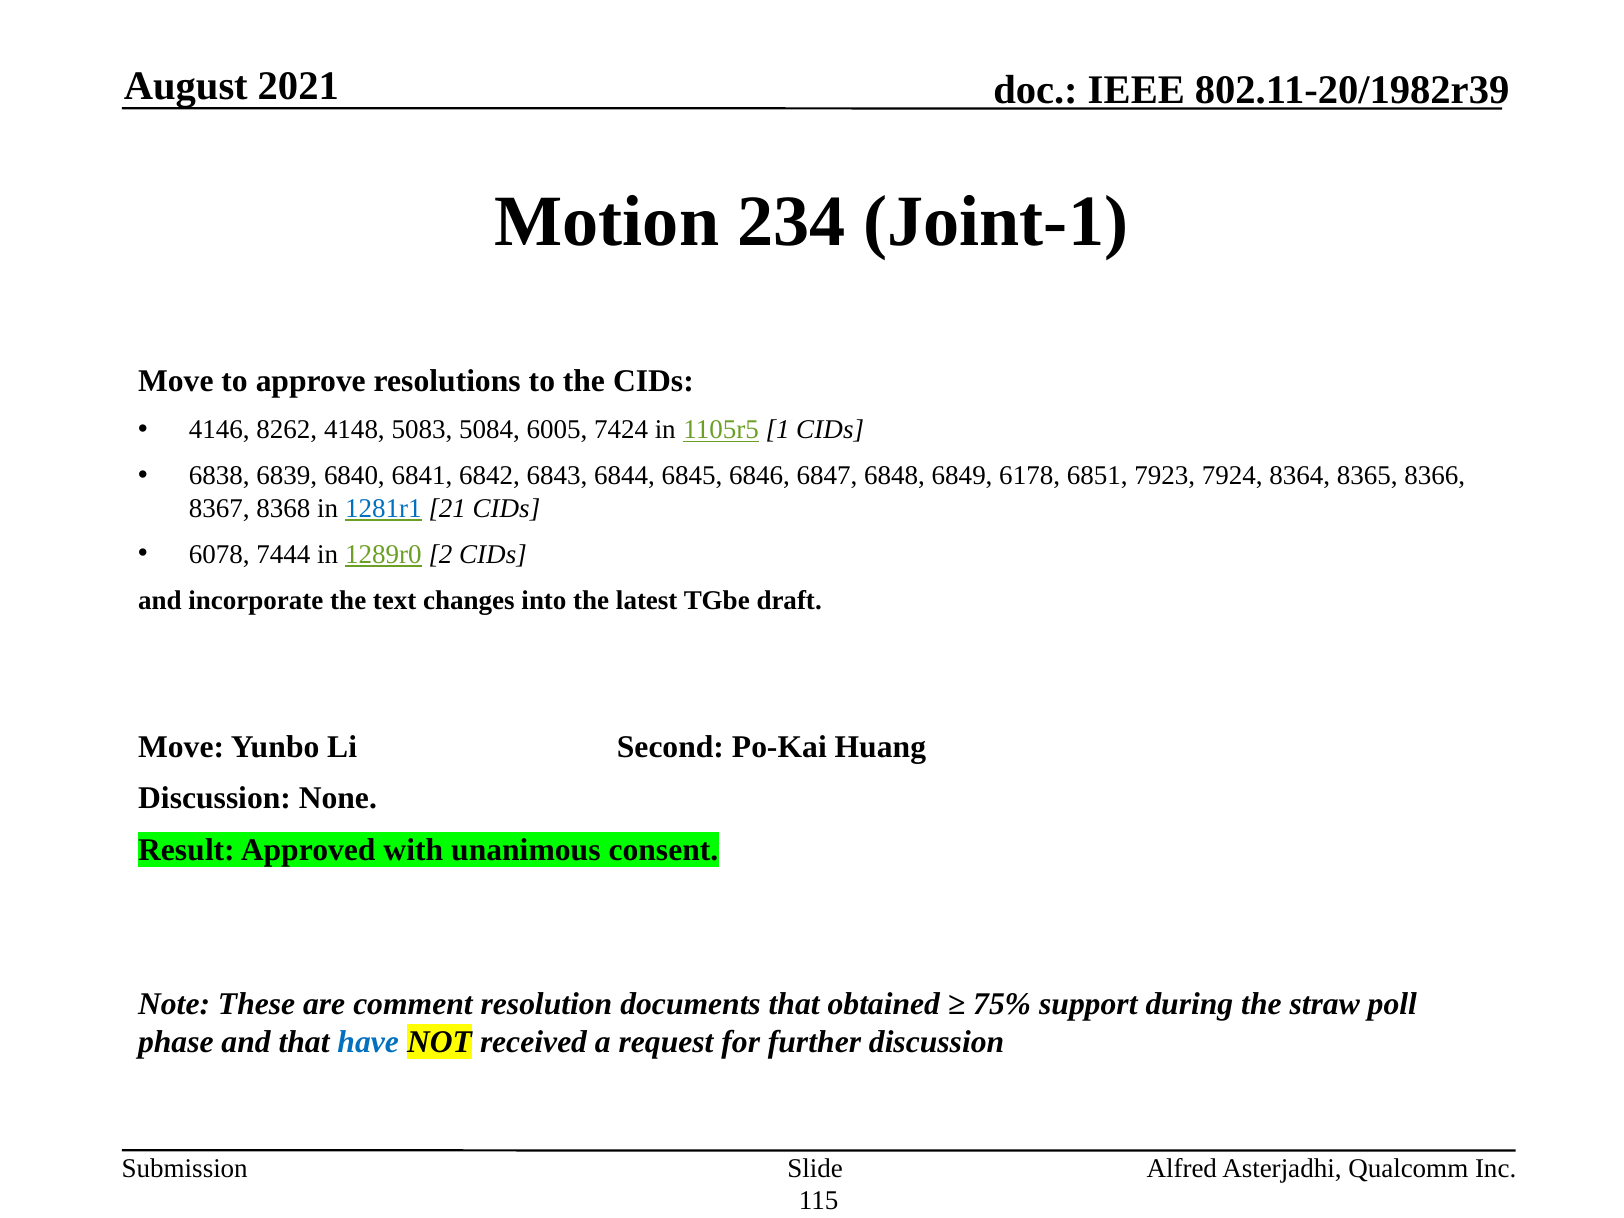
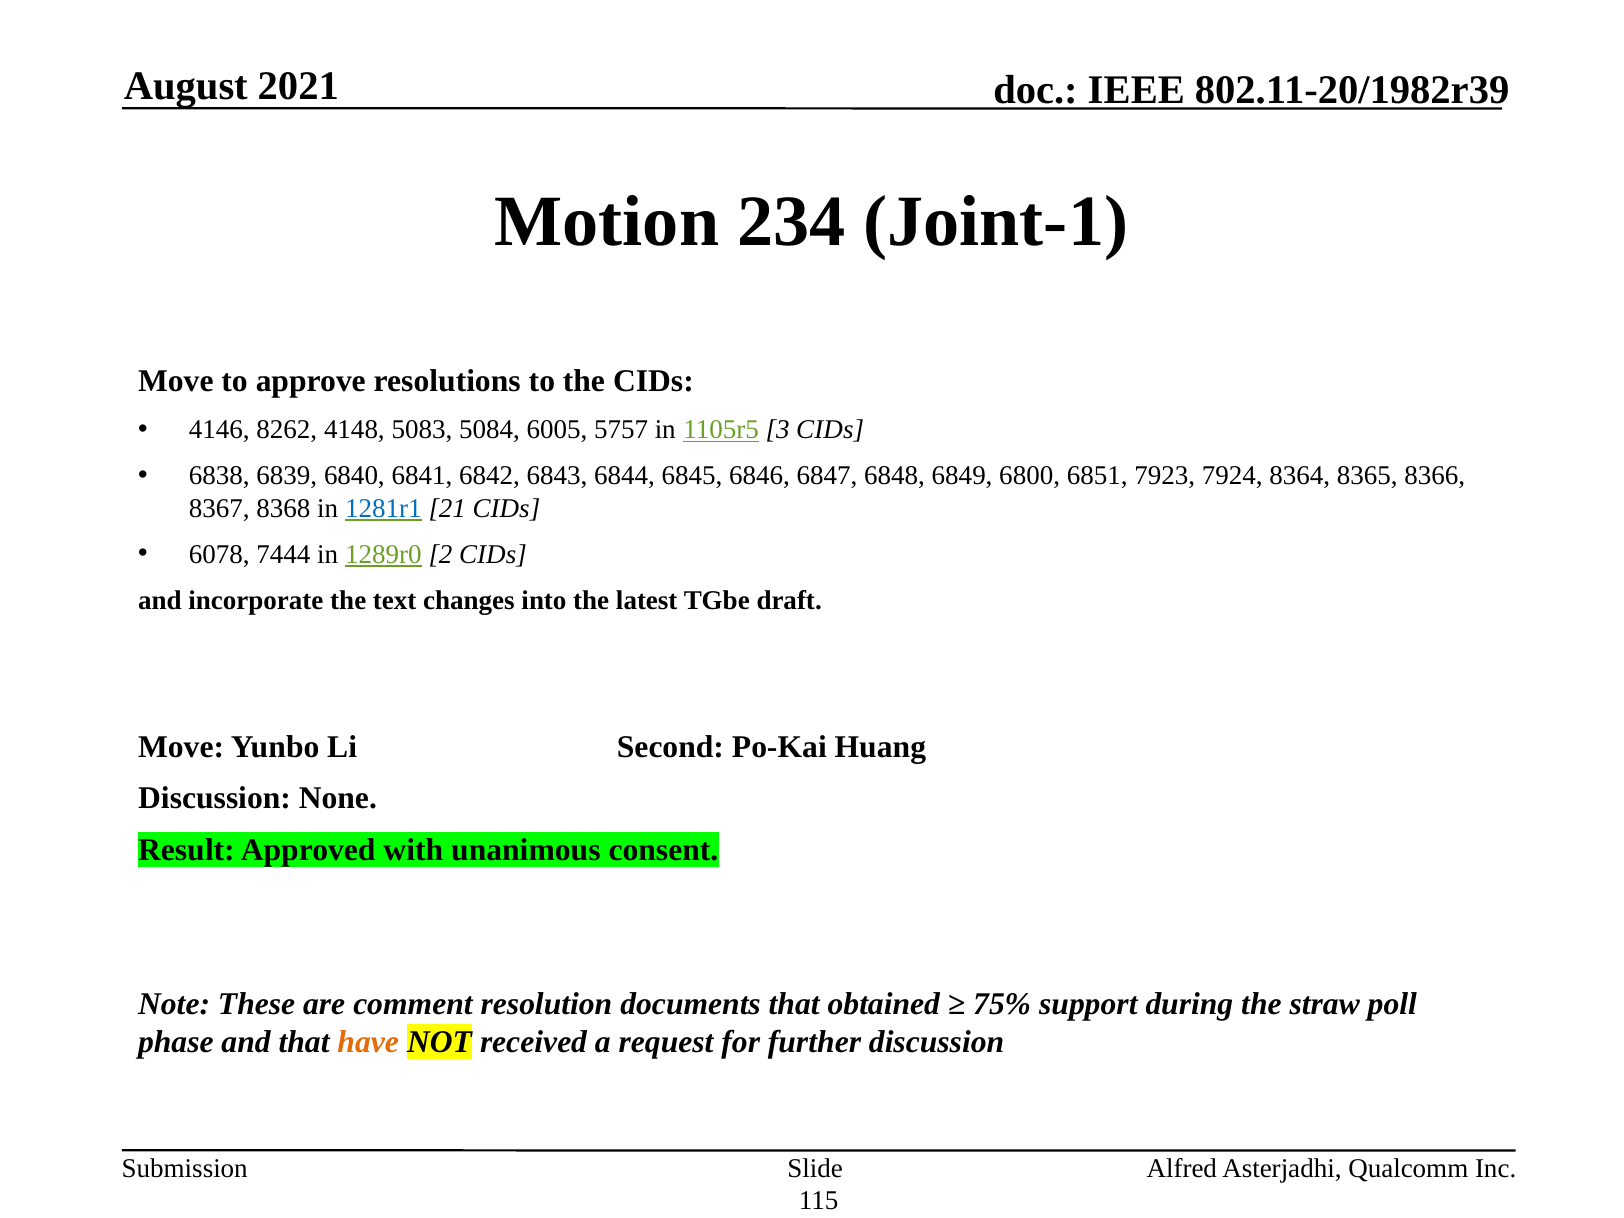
7424: 7424 -> 5757
1: 1 -> 3
6178: 6178 -> 6800
have colour: blue -> orange
